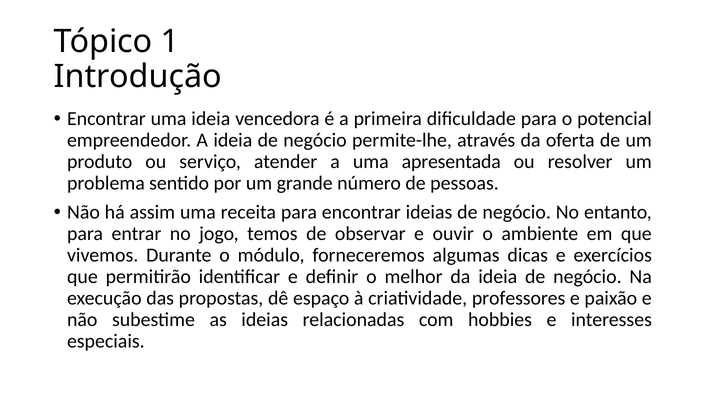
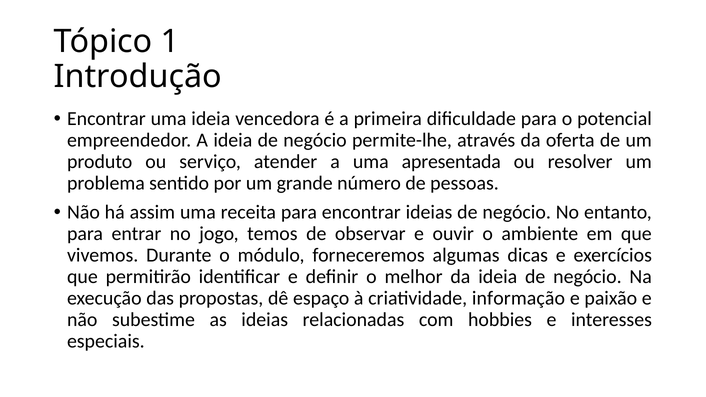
professores: professores -> informação
